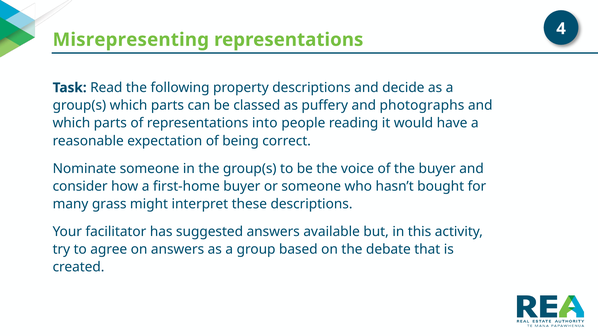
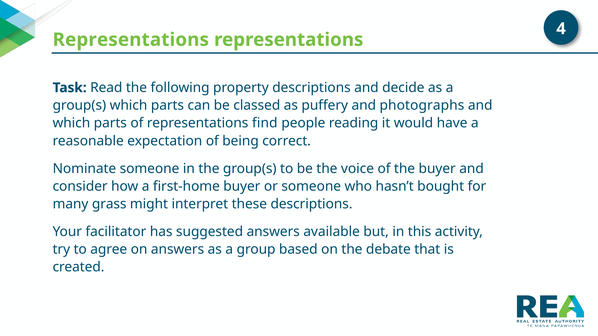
Misrepresenting at (131, 40): Misrepresenting -> Representations
into: into -> find
